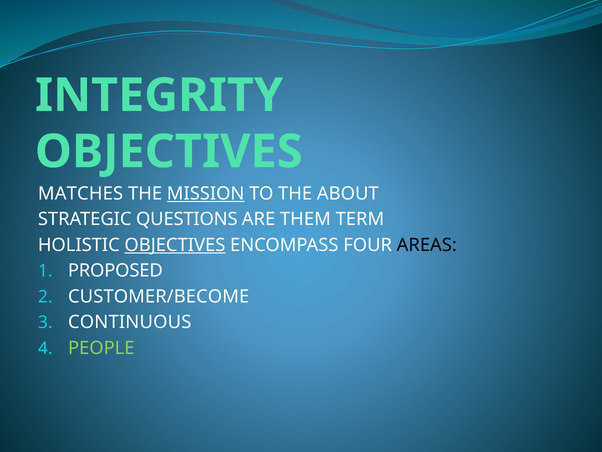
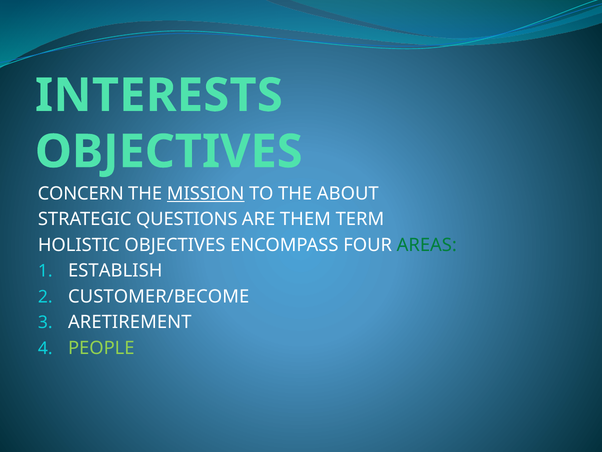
INTEGRITY: INTEGRITY -> INTERESTS
MATCHES: MATCHES -> CONCERN
OBJECTIVES at (175, 245) underline: present -> none
AREAS colour: black -> green
PROPOSED: PROPOSED -> ESTABLISH
CONTINUOUS: CONTINUOUS -> ARETIREMENT
